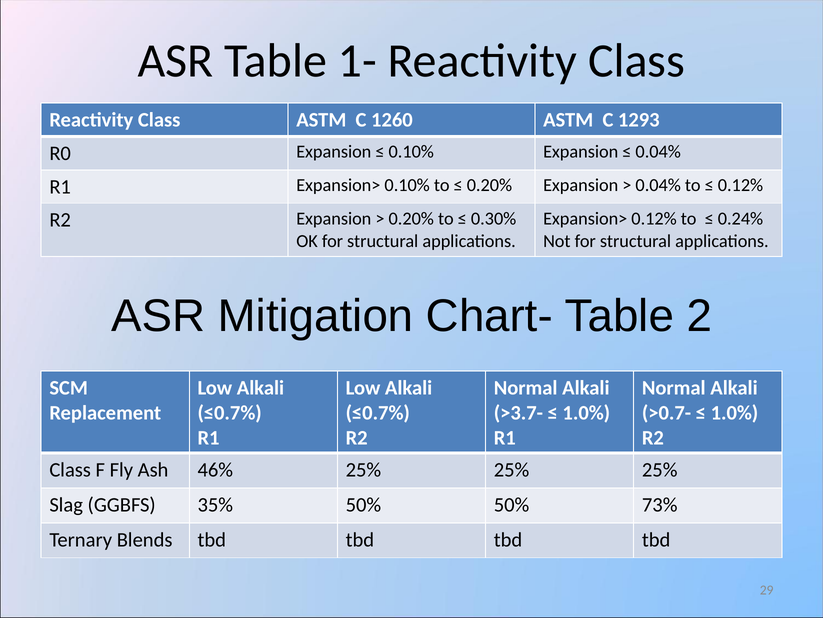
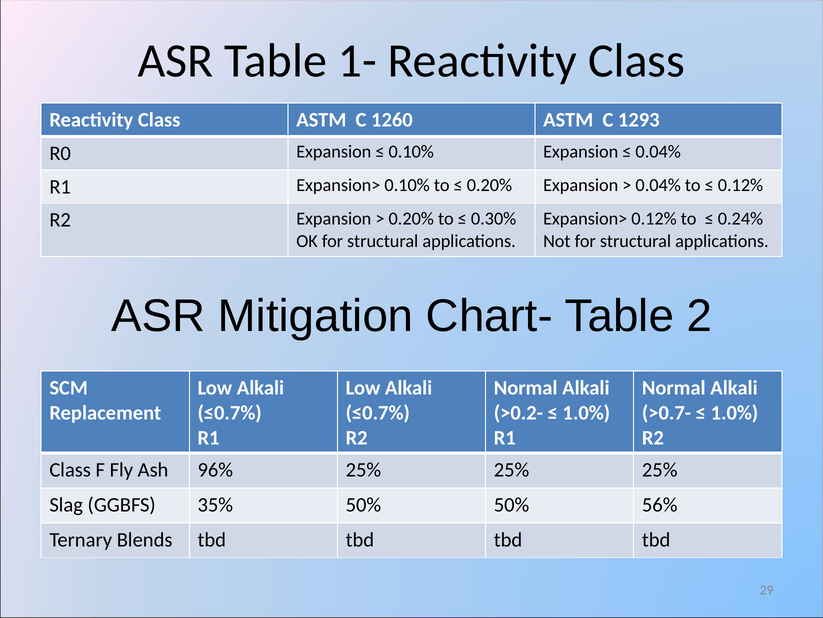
>3.7-: >3.7- -> >0.2-
46%: 46% -> 96%
73%: 73% -> 56%
